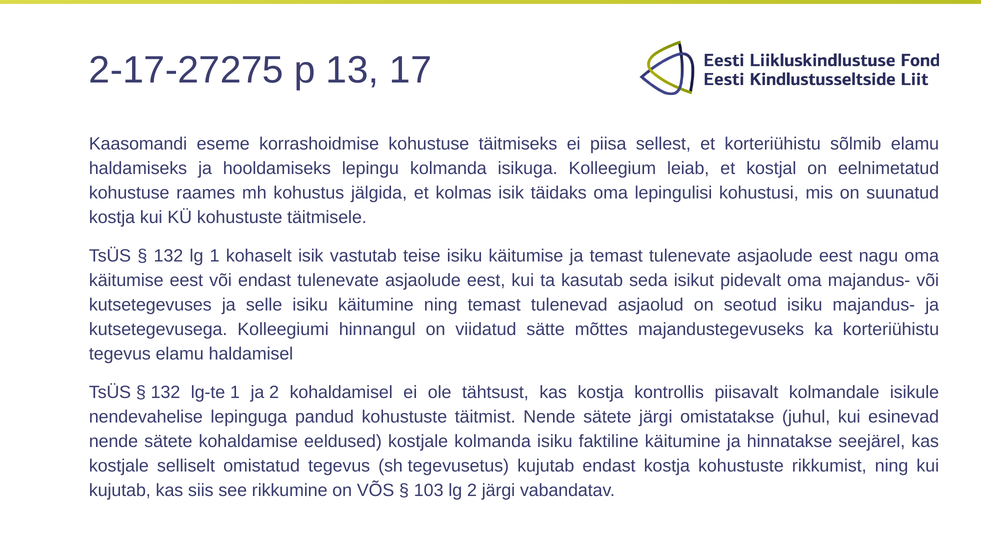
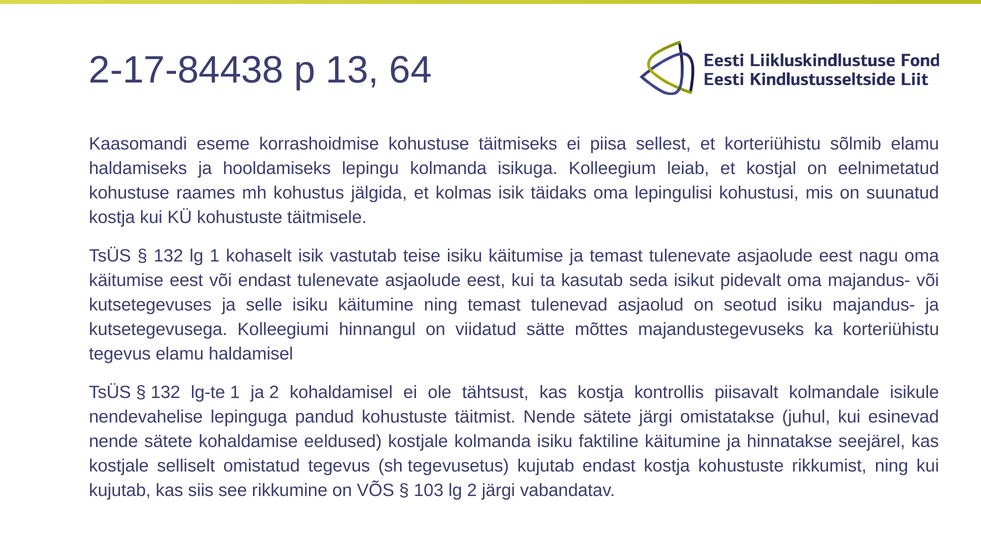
2-17-27275: 2-17-27275 -> 2-17-84438
17: 17 -> 64
